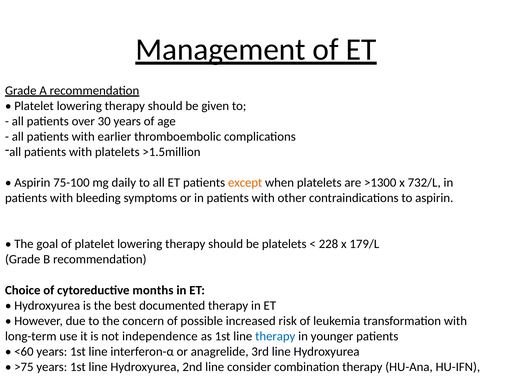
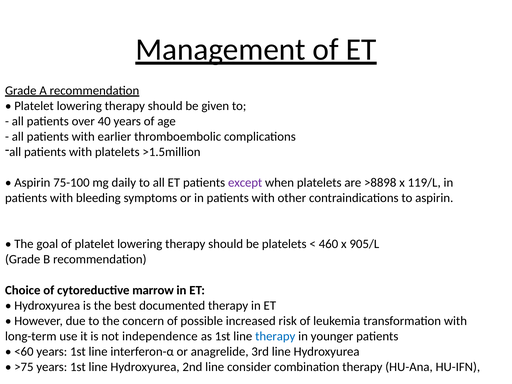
30: 30 -> 40
except colour: orange -> purple
>1300: >1300 -> >8898
732/L: 732/L -> 119/L
228: 228 -> 460
179/L: 179/L -> 905/L
months: months -> marrow
